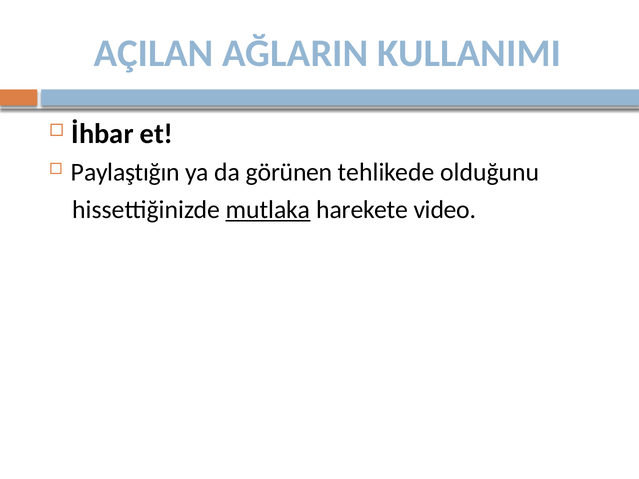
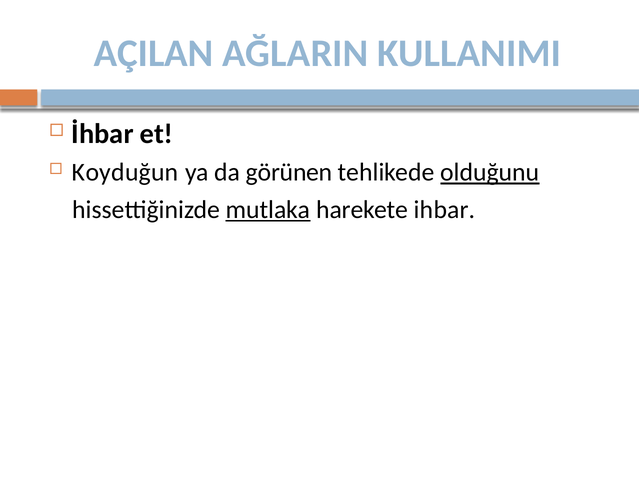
Paylaştığın: Paylaştığın -> Koyduğun
olduğunu underline: none -> present
video: video -> ihbar
